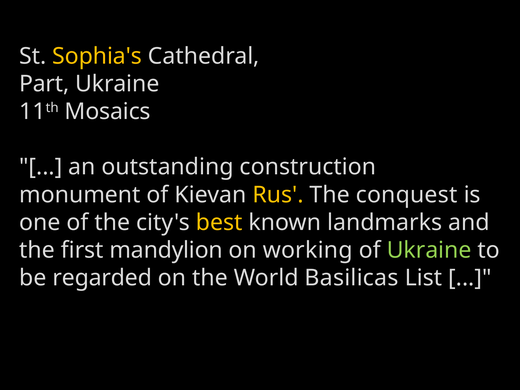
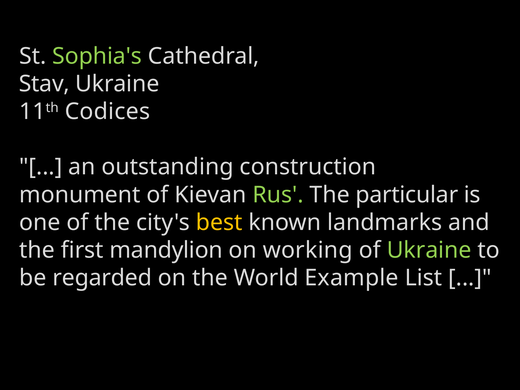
Sophia's colour: yellow -> light green
Part: Part -> Stav
Mosaics: Mosaics -> Codices
Rus colour: yellow -> light green
conquest: conquest -> particular
Basilicas: Basilicas -> Example
